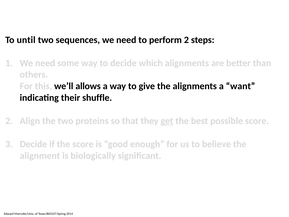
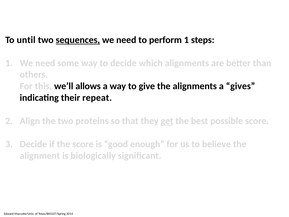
sequences underline: none -> present
perform 2: 2 -> 1
want: want -> gives
shuffle: shuffle -> repeat
